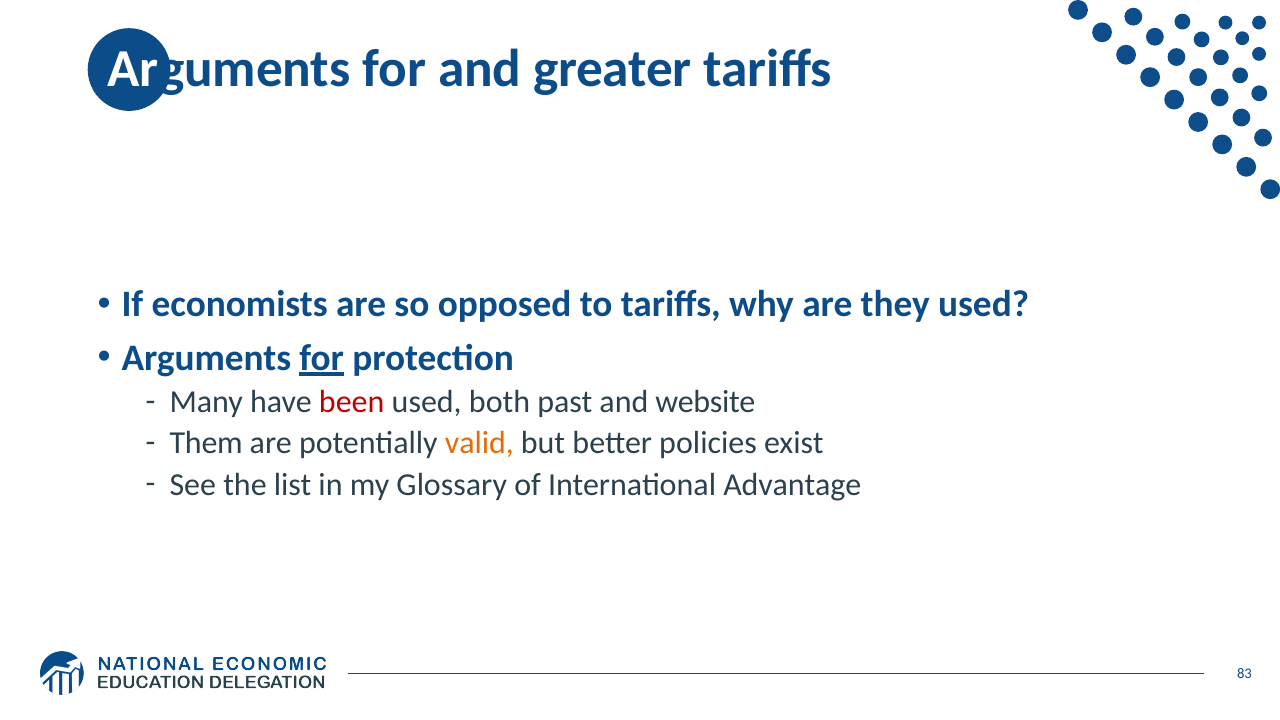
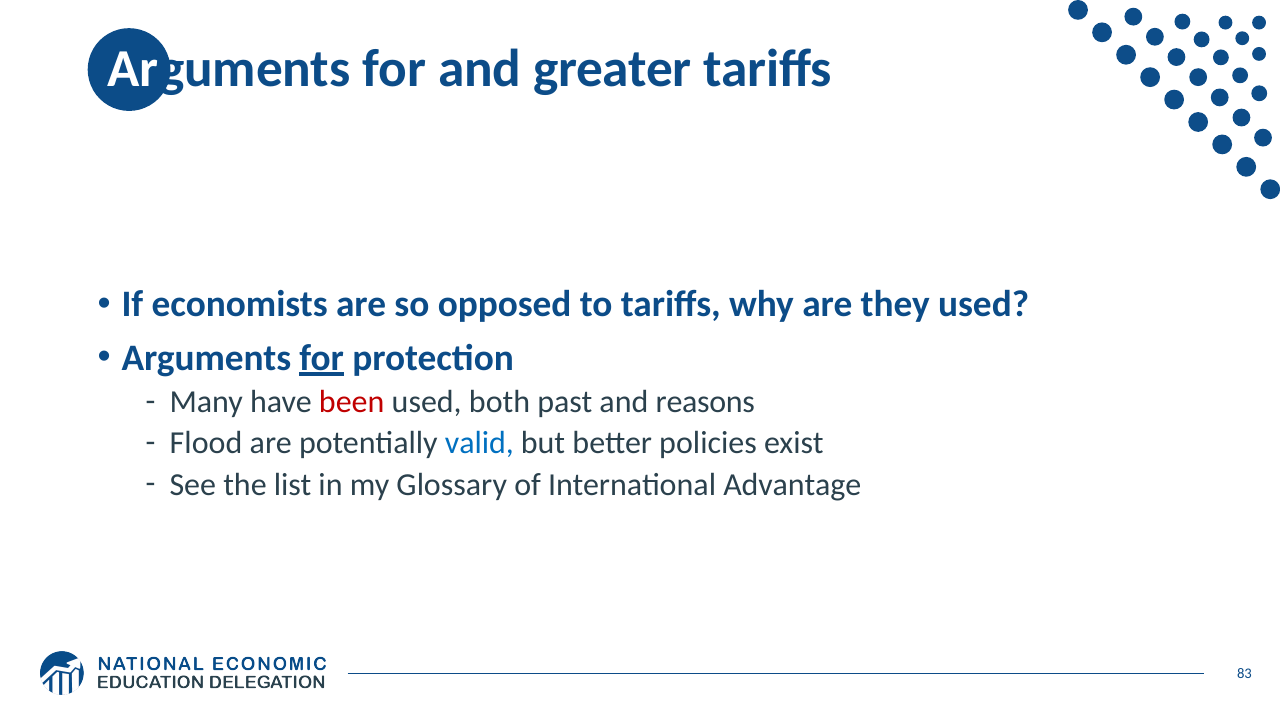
website: website -> reasons
Them: Them -> Flood
valid colour: orange -> blue
